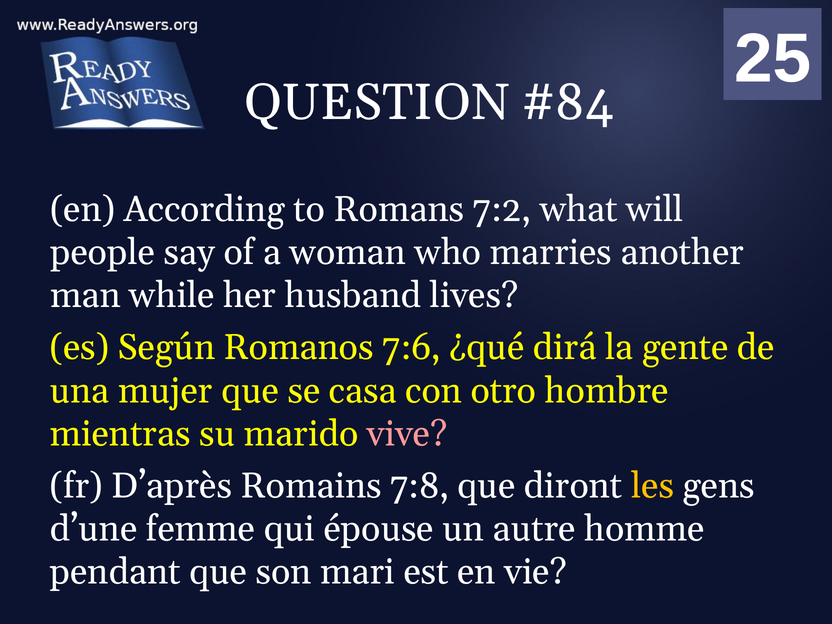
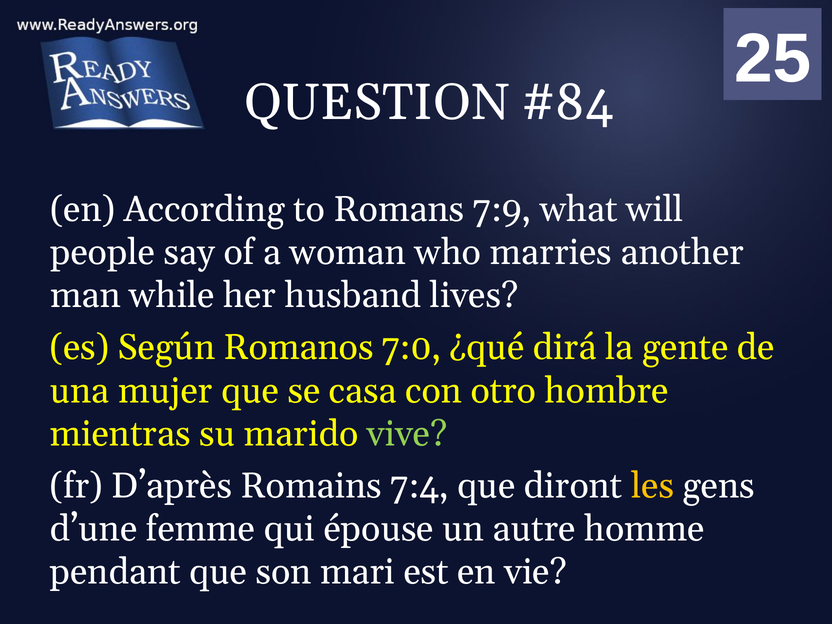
7:2: 7:2 -> 7:9
7:6: 7:6 -> 7:0
vive colour: pink -> light green
7:8: 7:8 -> 7:4
